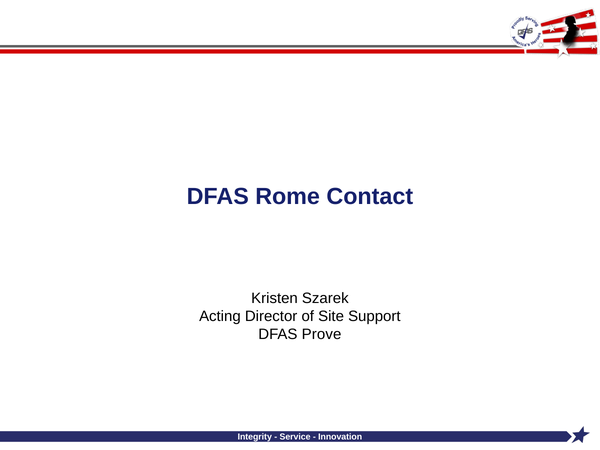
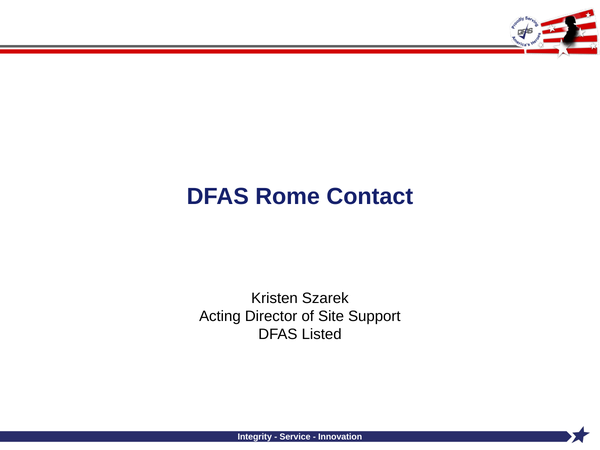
Prove: Prove -> Listed
